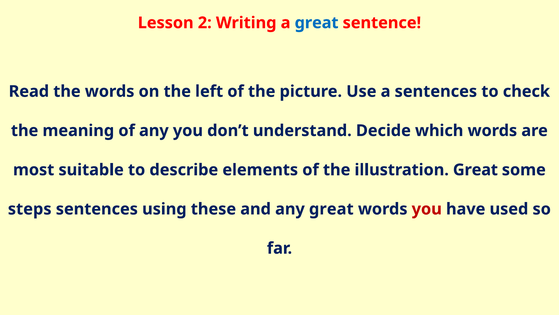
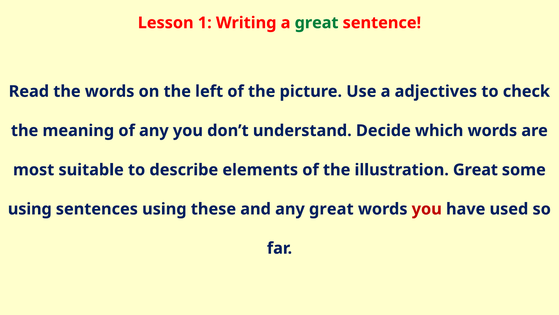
2: 2 -> 1
great at (317, 23) colour: blue -> green
a sentences: sentences -> adjectives
steps at (30, 209): steps -> using
